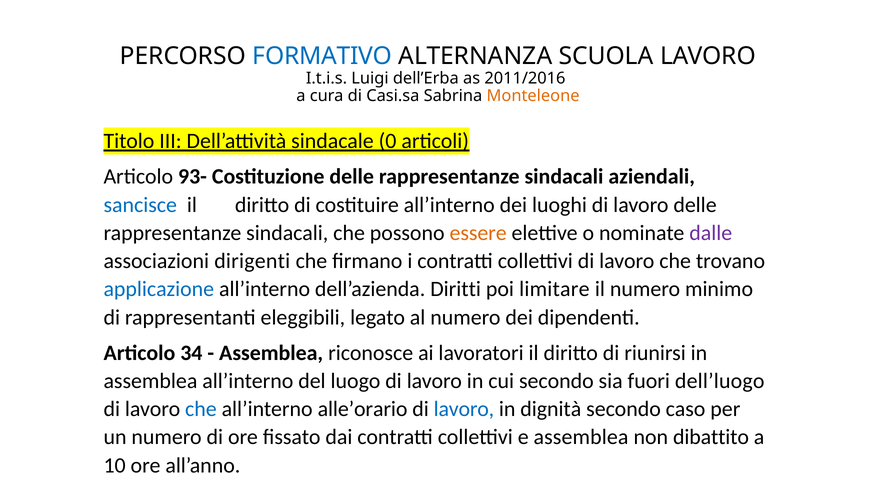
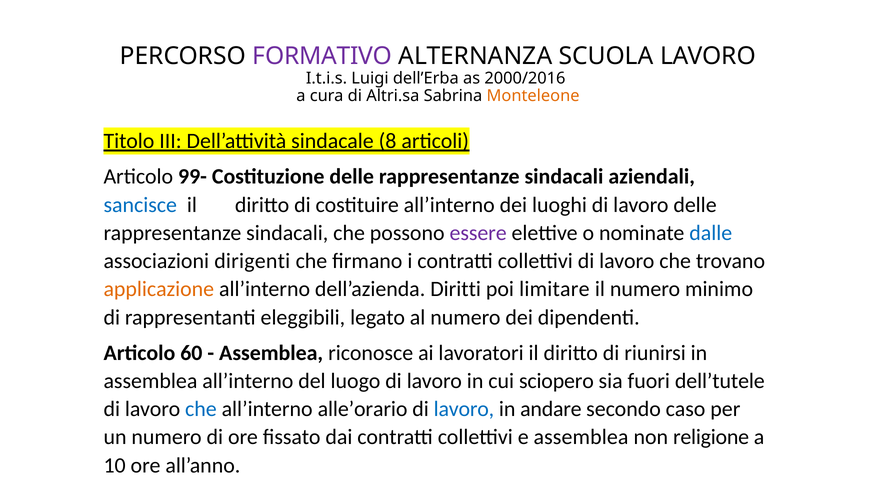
FORMATIVO colour: blue -> purple
2011/2016: 2011/2016 -> 2000/2016
Casi.sa: Casi.sa -> Altri.sa
0: 0 -> 8
93-: 93- -> 99-
essere colour: orange -> purple
dalle colour: purple -> blue
applicazione colour: blue -> orange
34: 34 -> 60
cui secondo: secondo -> sciopero
dell’luogo: dell’luogo -> dell’tutele
dignità: dignità -> andare
dibattito: dibattito -> religione
